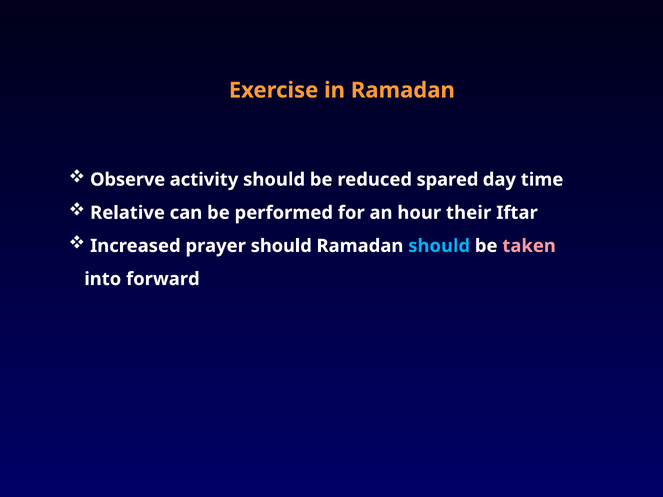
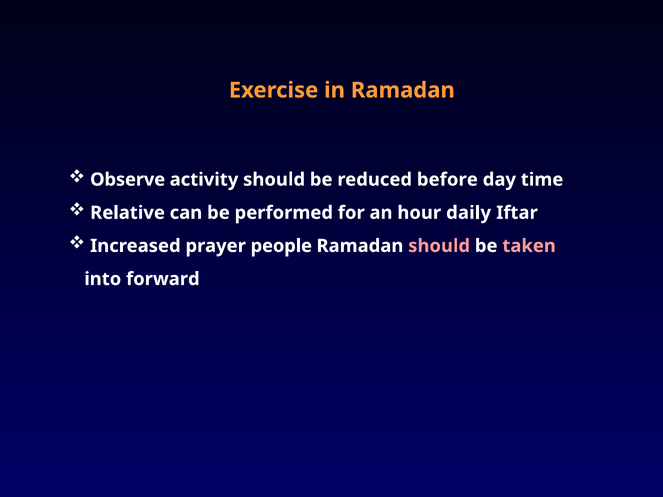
spared: spared -> before
their: their -> daily
prayer should: should -> people
should at (439, 246) colour: light blue -> pink
